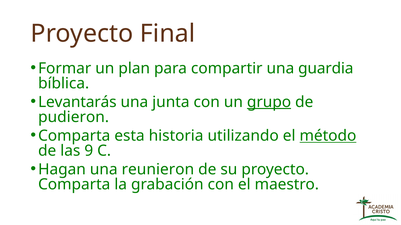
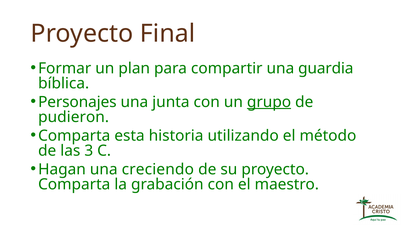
Levantarás: Levantarás -> Personajes
método underline: present -> none
9: 9 -> 3
reunieron: reunieron -> creciendo
